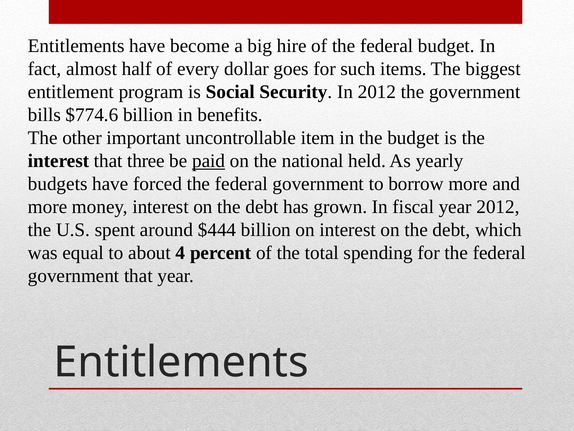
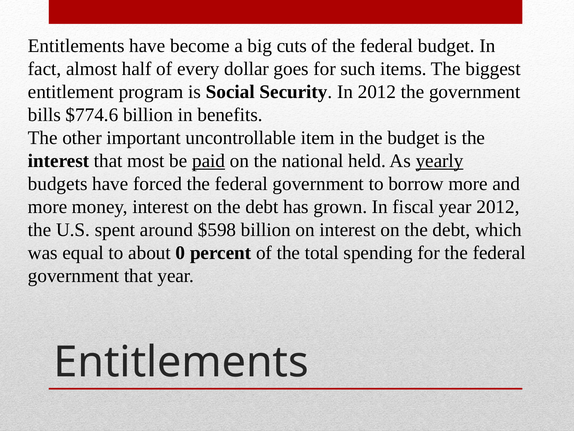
hire: hire -> cuts
three: three -> most
yearly underline: none -> present
$444: $444 -> $598
4: 4 -> 0
